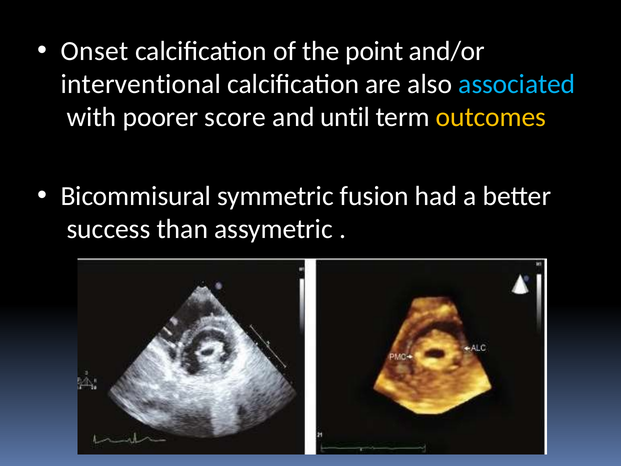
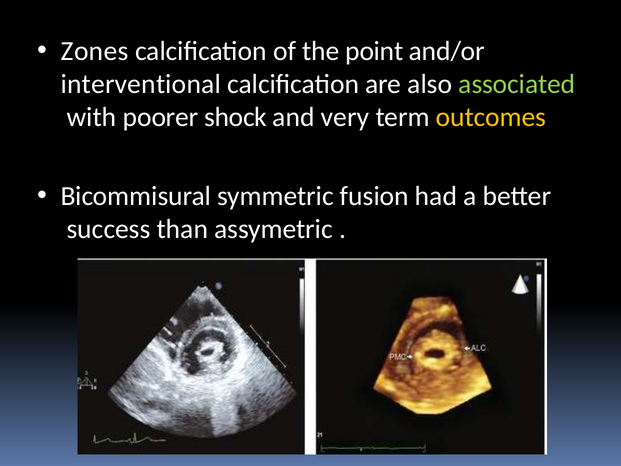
Onset: Onset -> Zones
associated colour: light blue -> light green
score: score -> shock
until: until -> very
